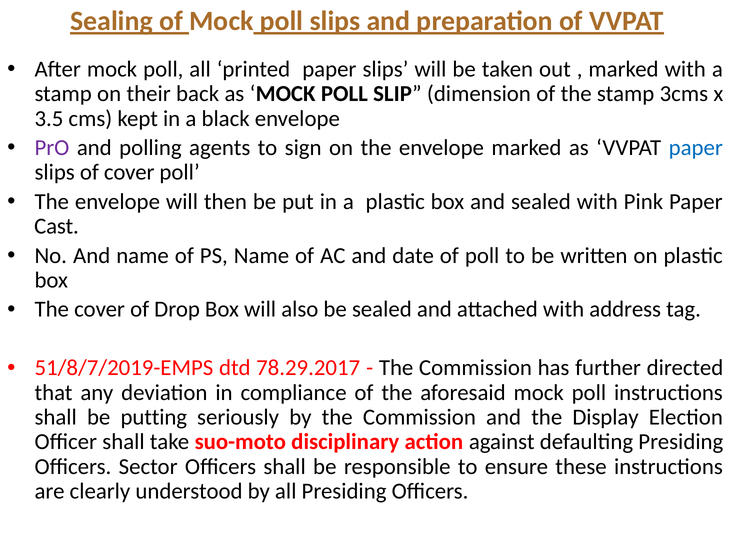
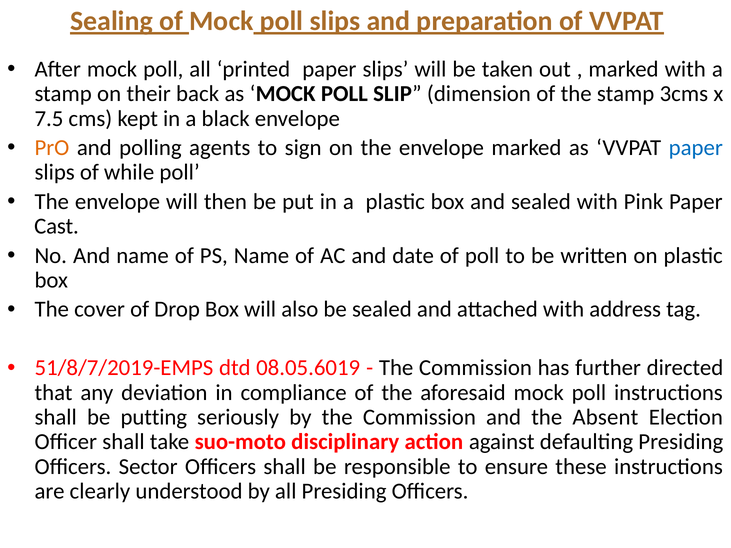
3.5: 3.5 -> 7.5
PrO colour: purple -> orange
of cover: cover -> while
78.29.2017: 78.29.2017 -> 08.05.6019
Display: Display -> Absent
